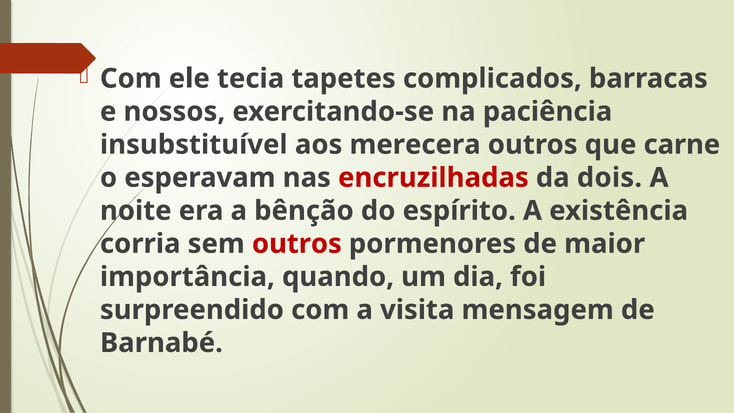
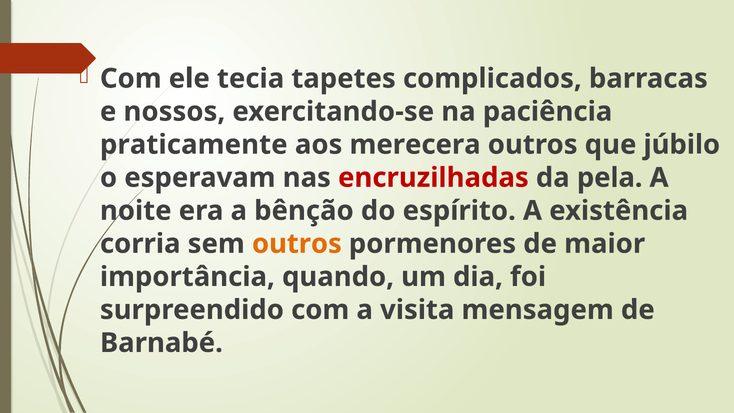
insubstituível: insubstituível -> praticamente
carne: carne -> júbilo
dois: dois -> pela
outros at (297, 244) colour: red -> orange
